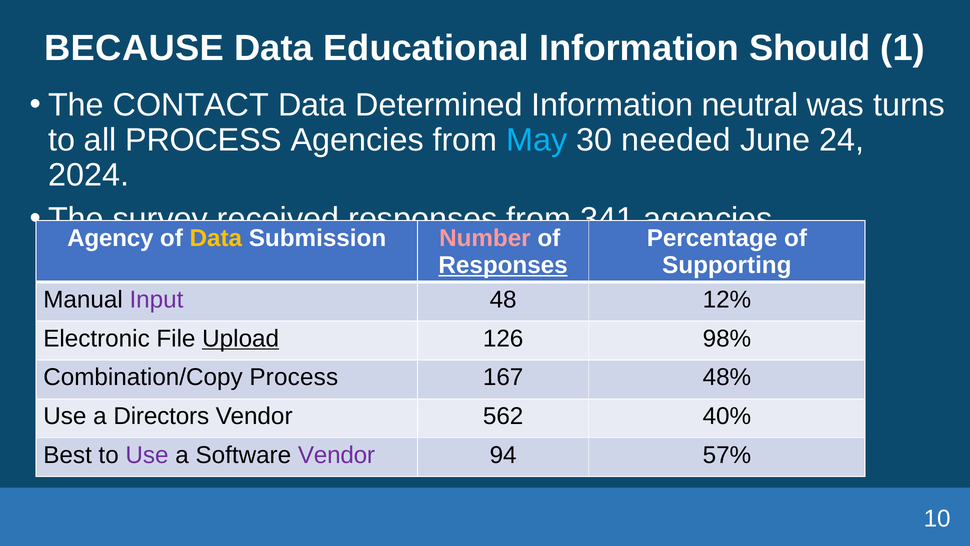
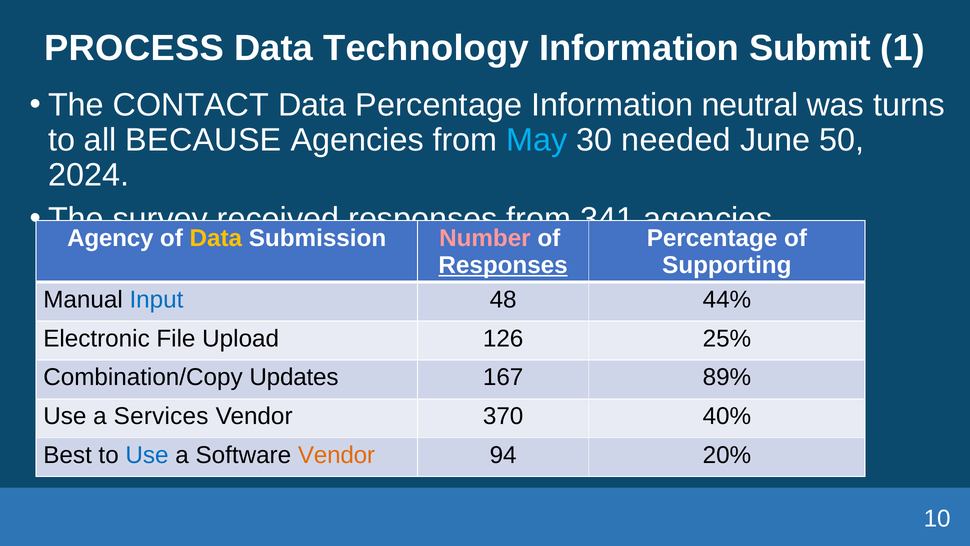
BECAUSE: BECAUSE -> PROCESS
Educational: Educational -> Technology
Should: Should -> Submit
Data Determined: Determined -> Percentage
all PROCESS: PROCESS -> BECAUSE
24: 24 -> 50
Input colour: purple -> blue
12%: 12% -> 44%
Upload underline: present -> none
98%: 98% -> 25%
Combination/Copy Process: Process -> Updates
48%: 48% -> 89%
Directors: Directors -> Services
562: 562 -> 370
Use at (147, 455) colour: purple -> blue
Vendor at (336, 455) colour: purple -> orange
57%: 57% -> 20%
